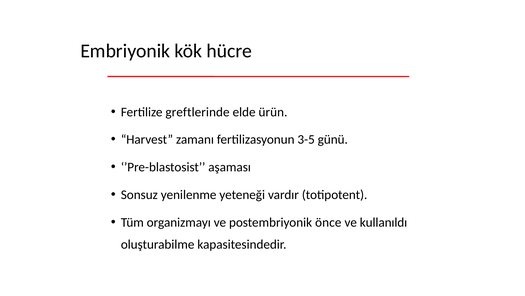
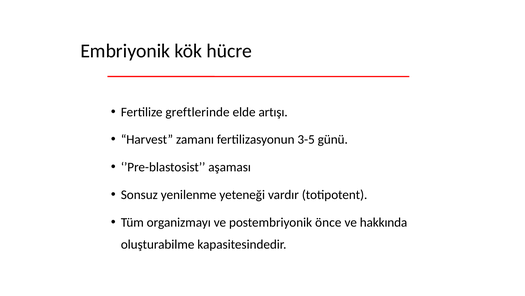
ürün: ürün -> artışı
kullanıldı: kullanıldı -> hakkında
